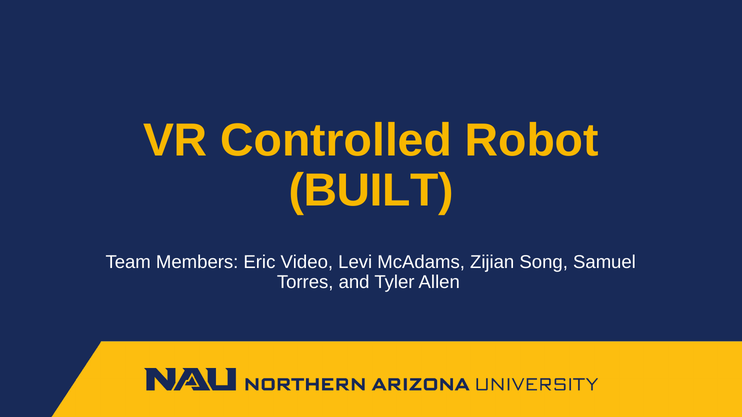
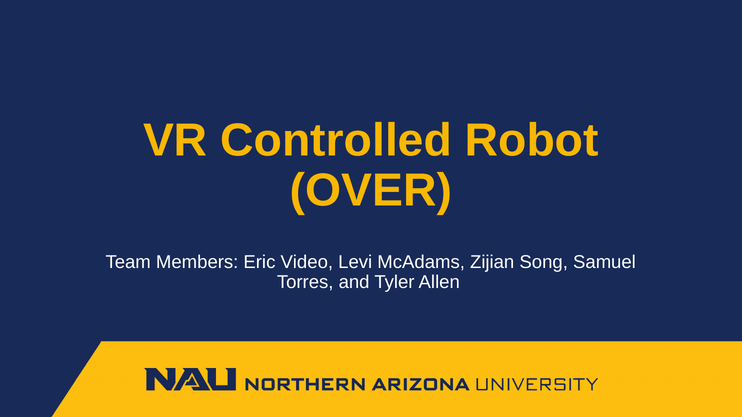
BUILT: BUILT -> OVER
